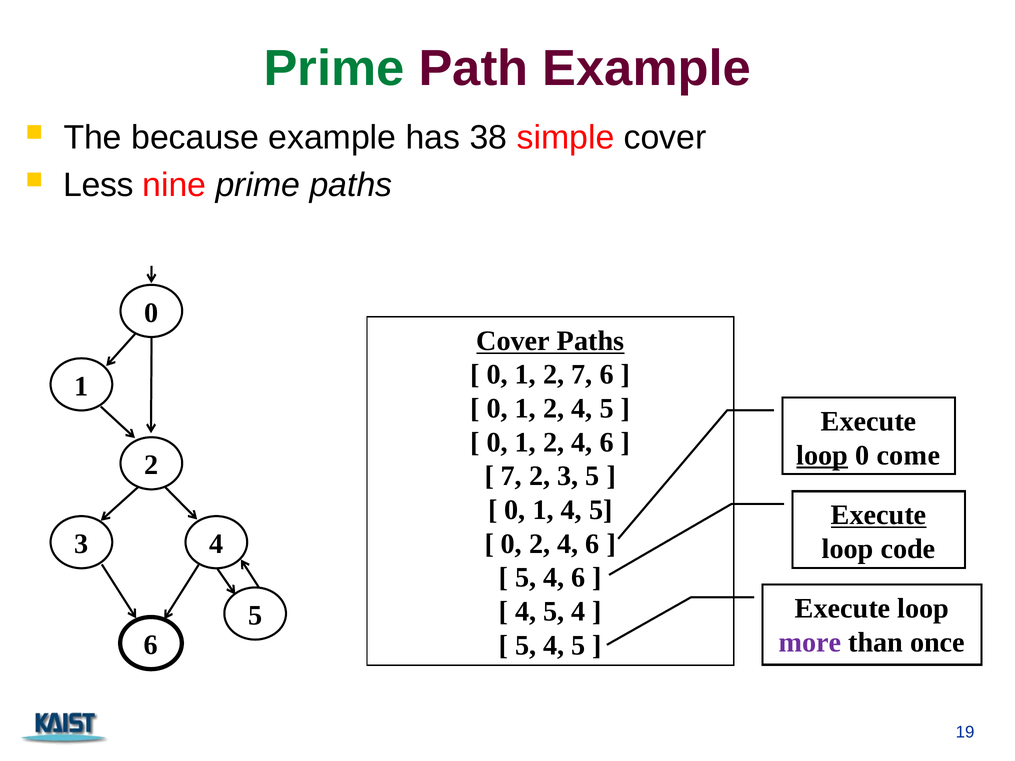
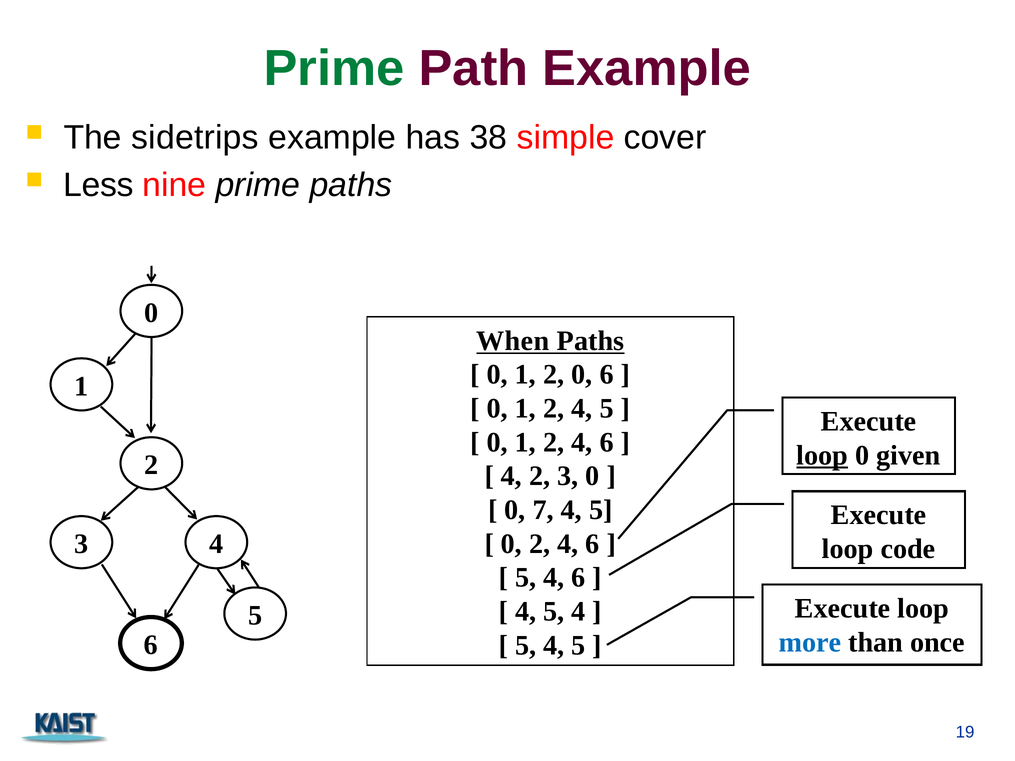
because: because -> sidetrips
Cover at (513, 341): Cover -> When
2 7: 7 -> 0
come: come -> given
7 at (511, 476): 7 -> 4
3 5: 5 -> 0
1 at (543, 510): 1 -> 7
Execute at (879, 515) underline: present -> none
more colour: purple -> blue
